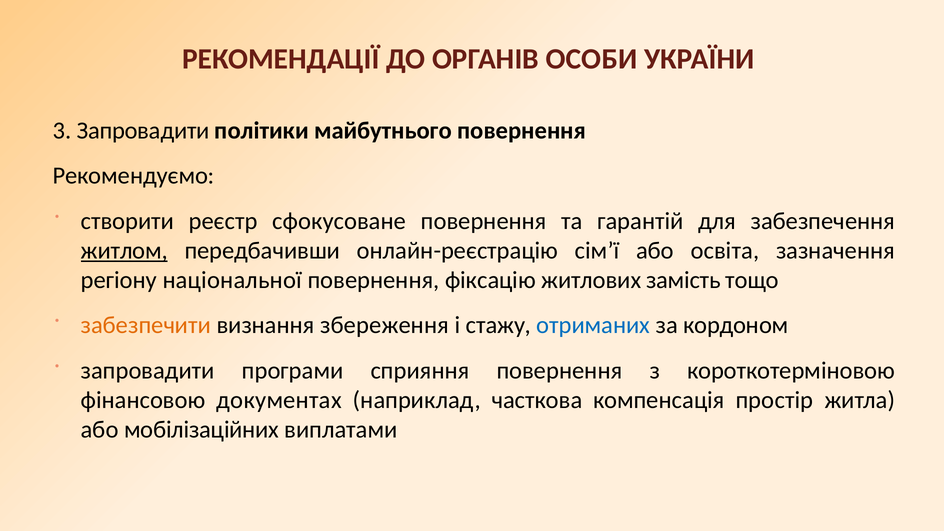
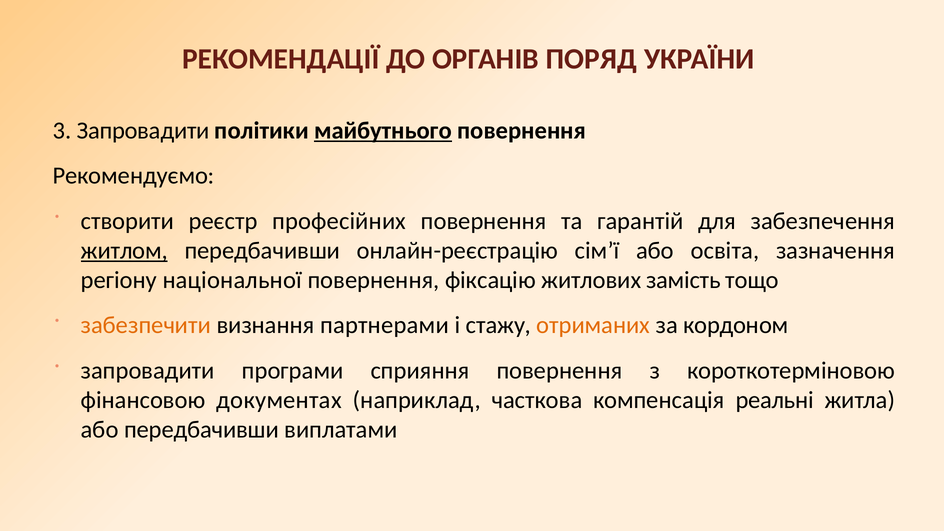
ОСОБИ: ОСОБИ -> ПОРЯД
майбутнього underline: none -> present
сфокусоване: сфокусоване -> професійних
збереження: збереження -> партнерами
отриманих colour: blue -> orange
простір: простір -> реальні
або мобілізаційних: мобілізаційних -> передбачивши
